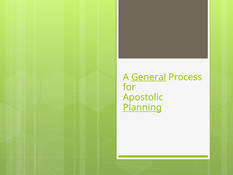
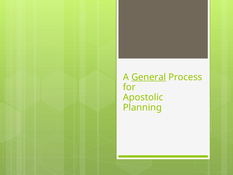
Planning underline: present -> none
